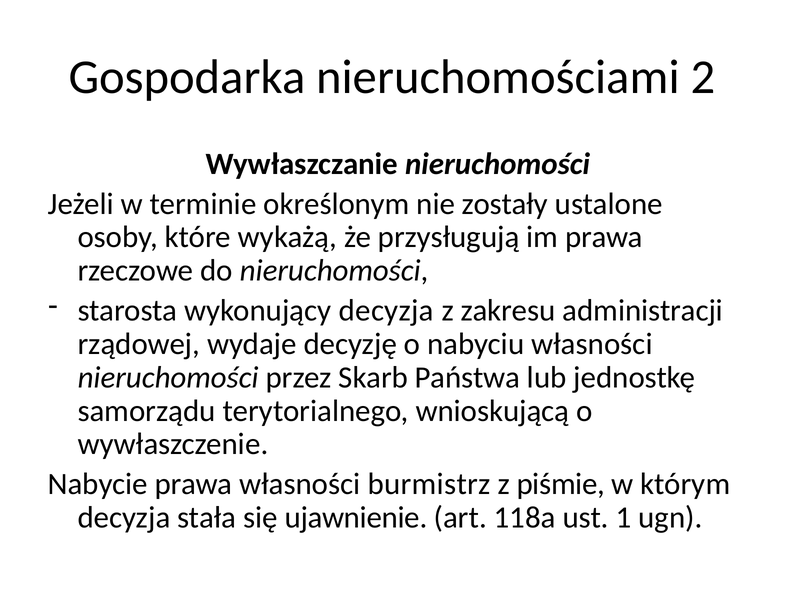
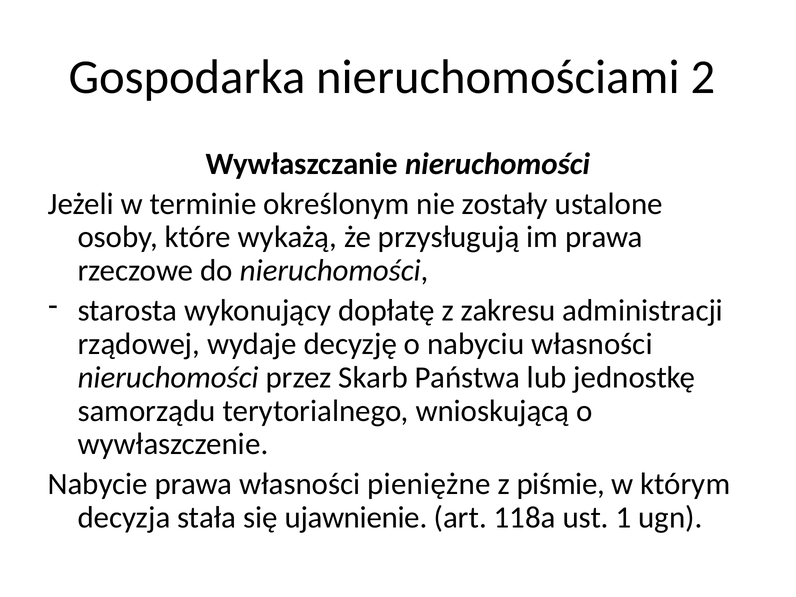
wykonujący decyzja: decyzja -> dopłatę
burmistrz: burmistrz -> pieniężne
